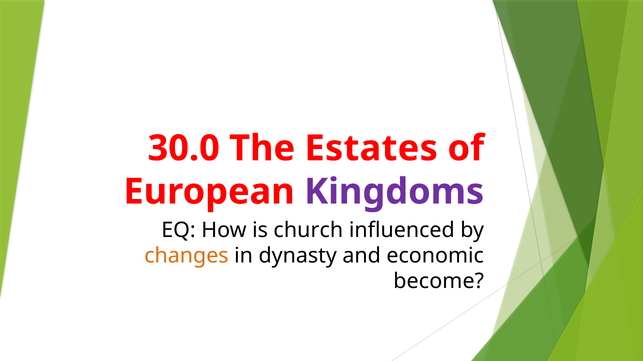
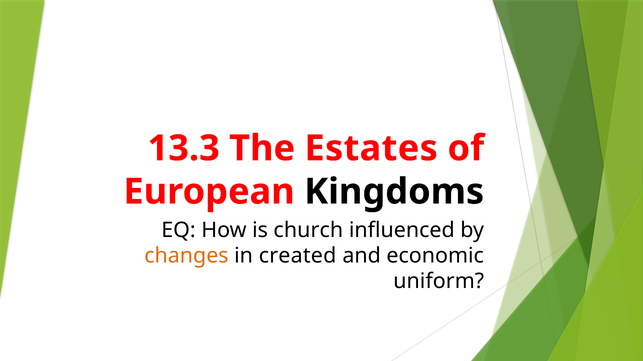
30.0: 30.0 -> 13.3
Kingdoms colour: purple -> black
dynasty: dynasty -> created
become: become -> uniform
